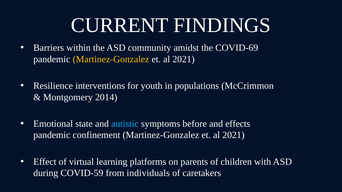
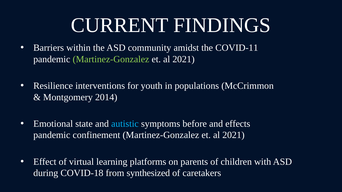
COVID-69: COVID-69 -> COVID-11
Martinez-Gonzalez at (111, 59) colour: yellow -> light green
COVID-59: COVID-59 -> COVID-18
individuals: individuals -> synthesized
